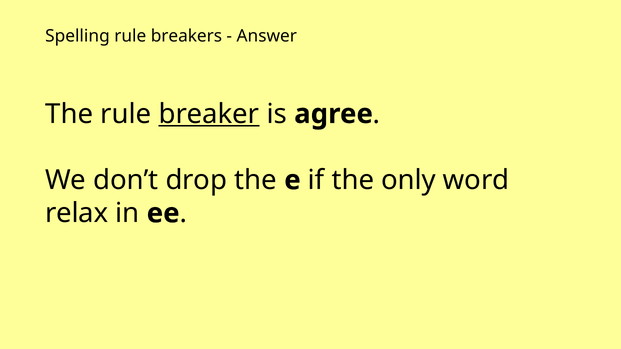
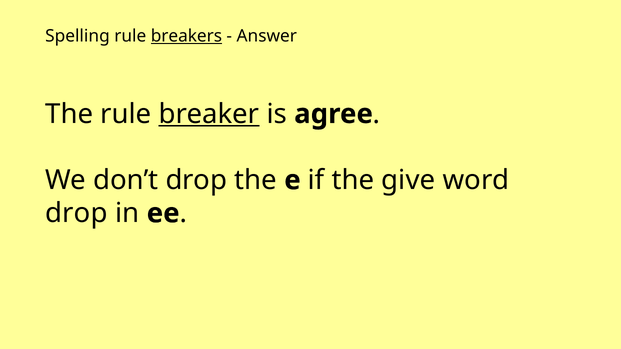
breakers underline: none -> present
only: only -> give
relax at (77, 213): relax -> drop
